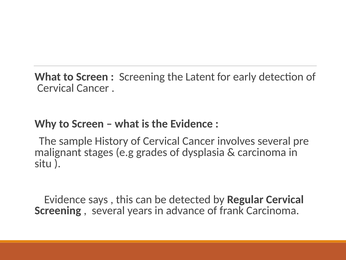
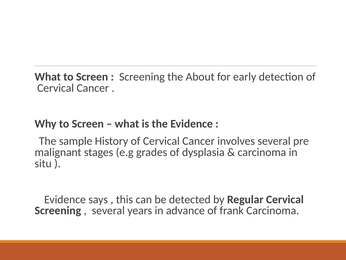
Latent: Latent -> About
